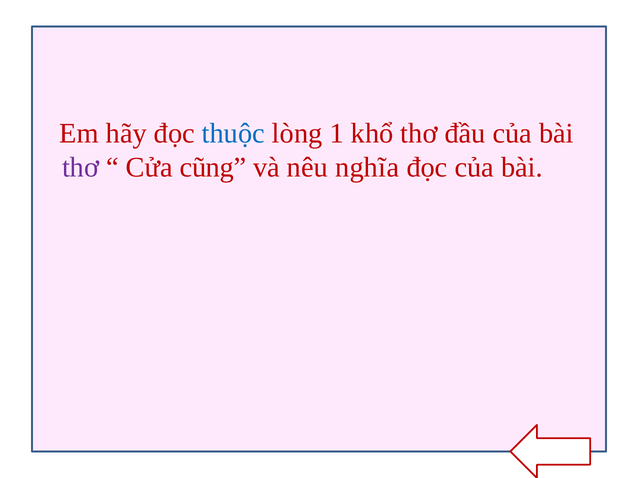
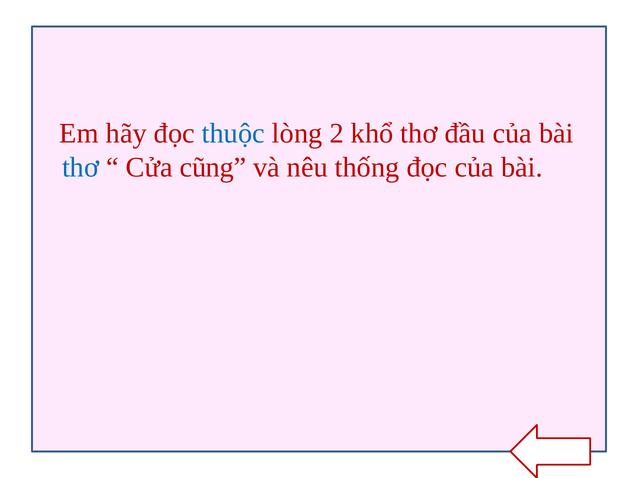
1: 1 -> 2
thơ at (81, 168) colour: purple -> blue
nghĩa: nghĩa -> thống
